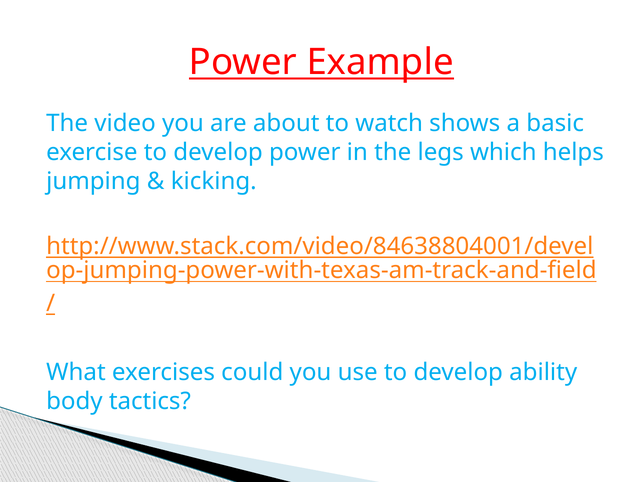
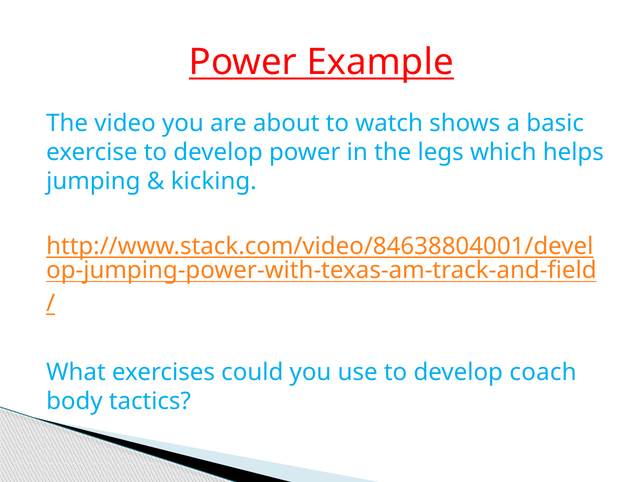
ability: ability -> coach
